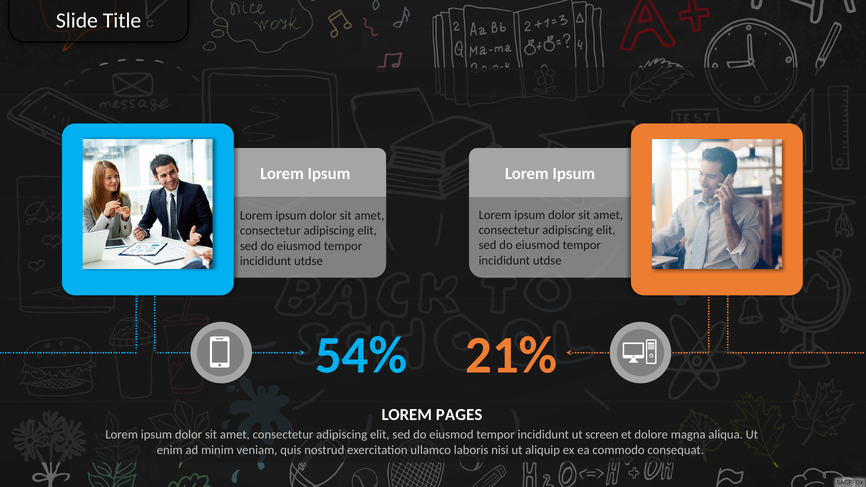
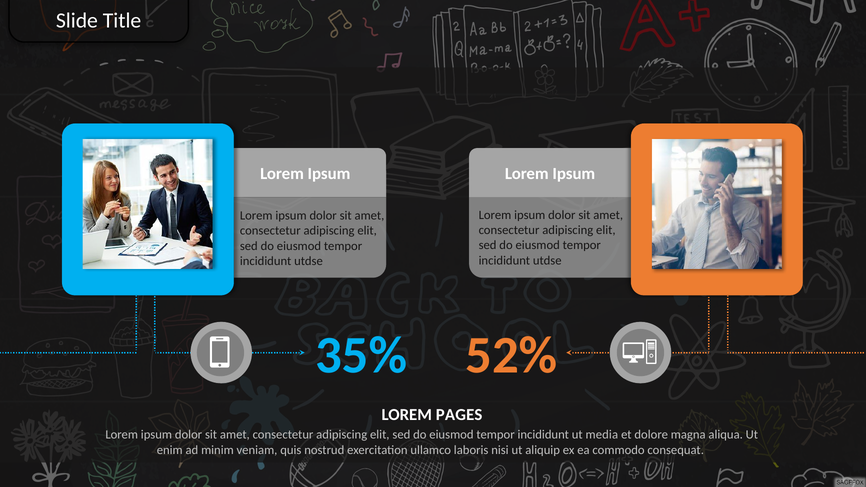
54%: 54% -> 35%
21%: 21% -> 52%
screen: screen -> media
